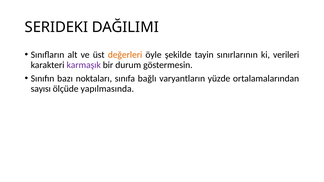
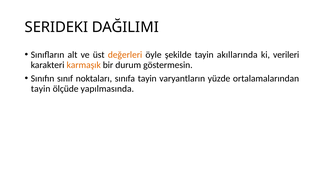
sınırlarının: sınırlarının -> akıllarında
karmaşık colour: purple -> orange
bazı: bazı -> sınıf
sınıfa bağlı: bağlı -> tayin
sayısı at (41, 89): sayısı -> tayin
